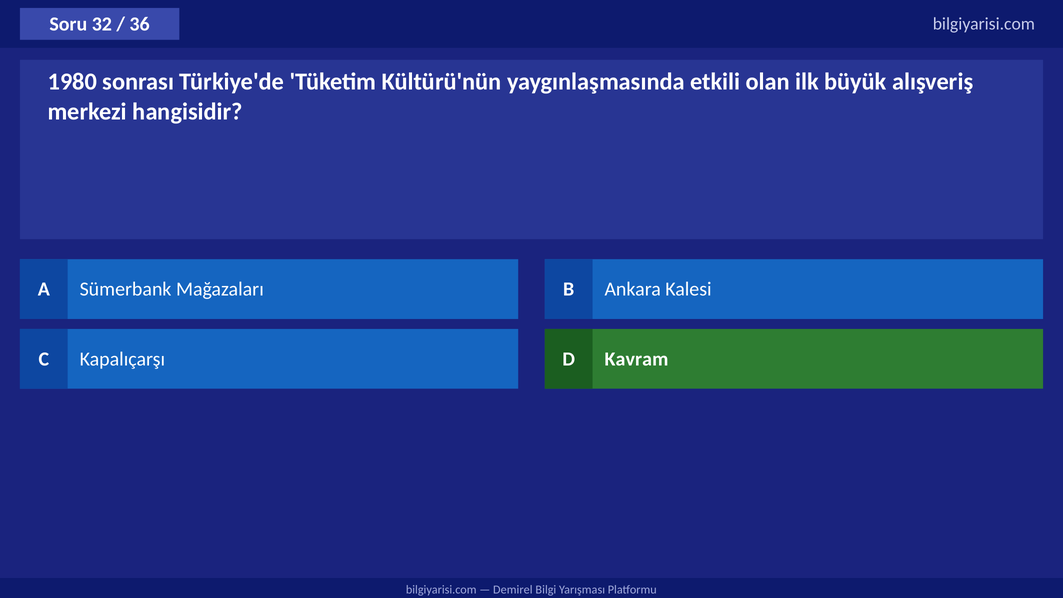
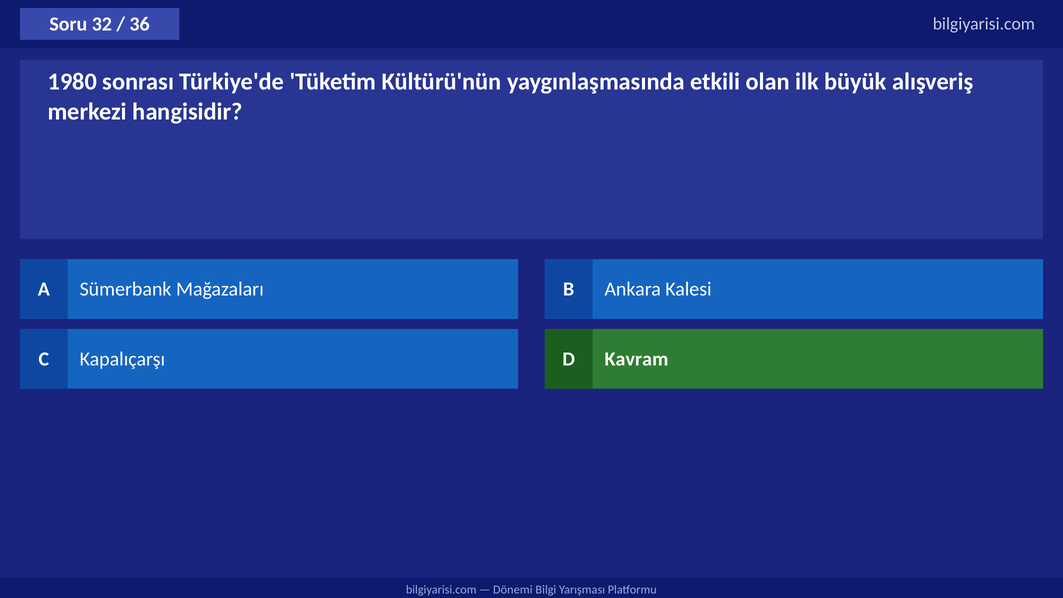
Demirel: Demirel -> Dönemi
